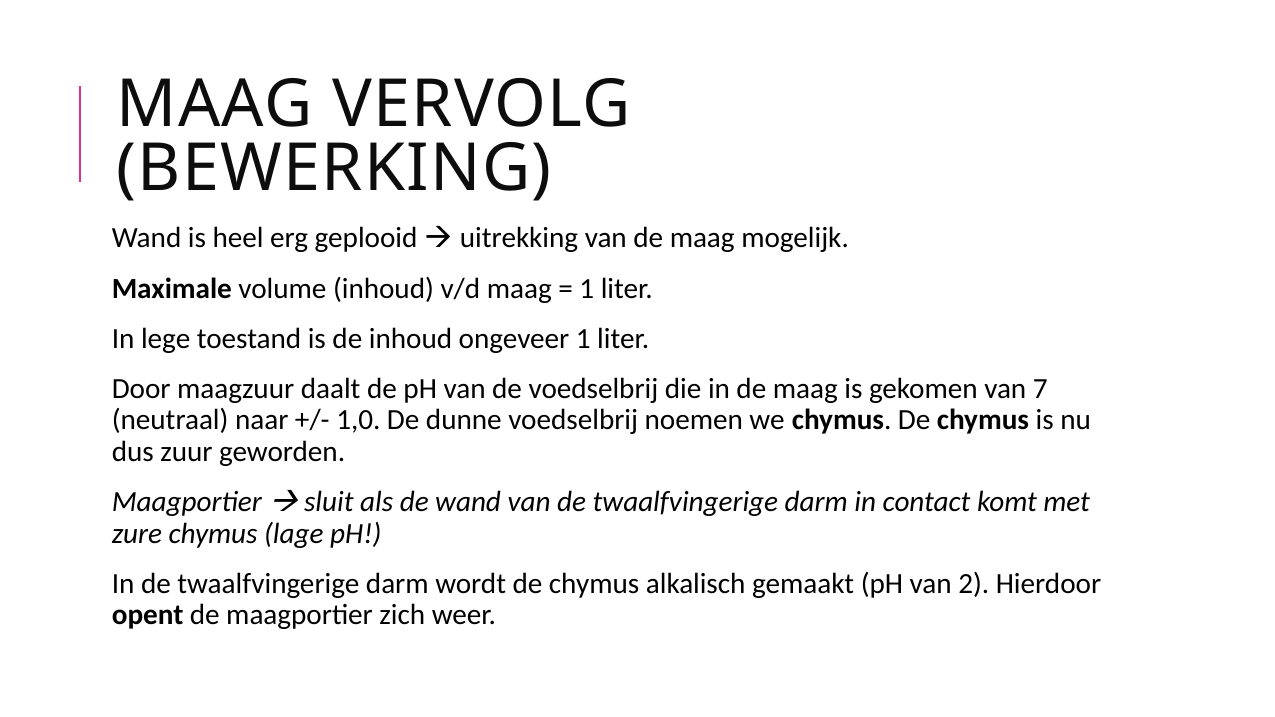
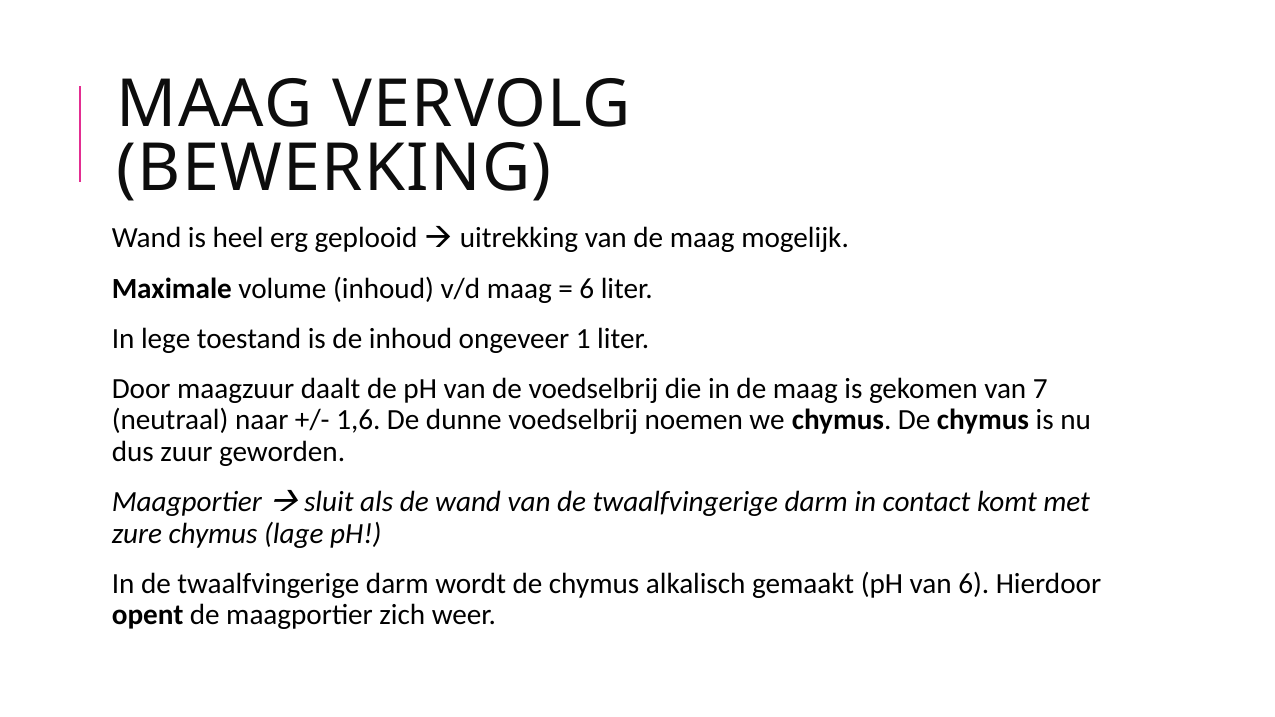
1 at (587, 289): 1 -> 6
1,0: 1,0 -> 1,6
van 2: 2 -> 6
